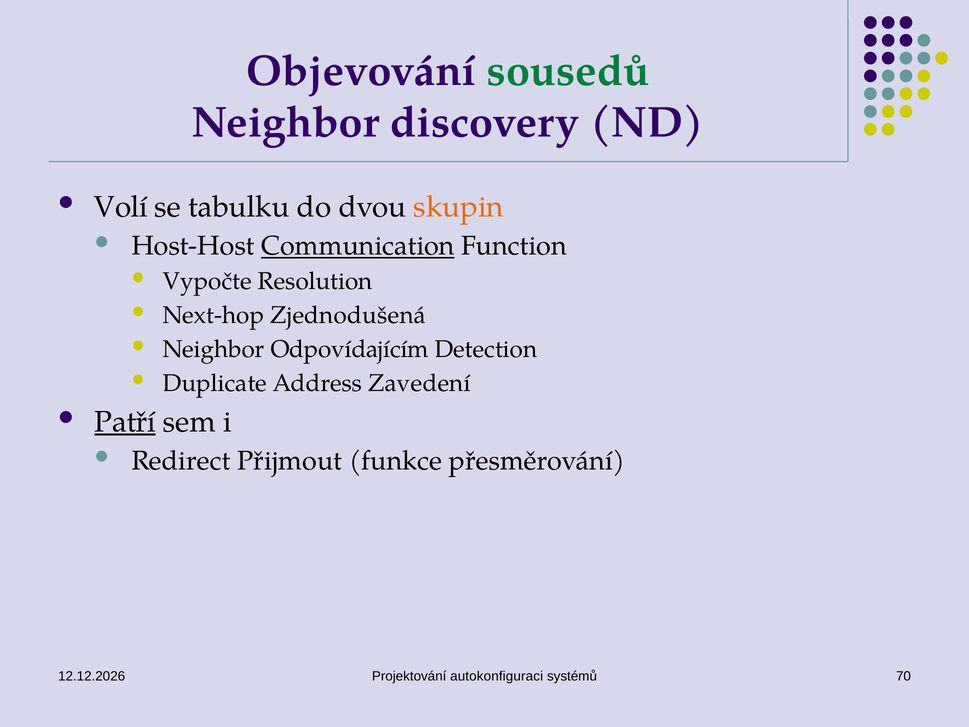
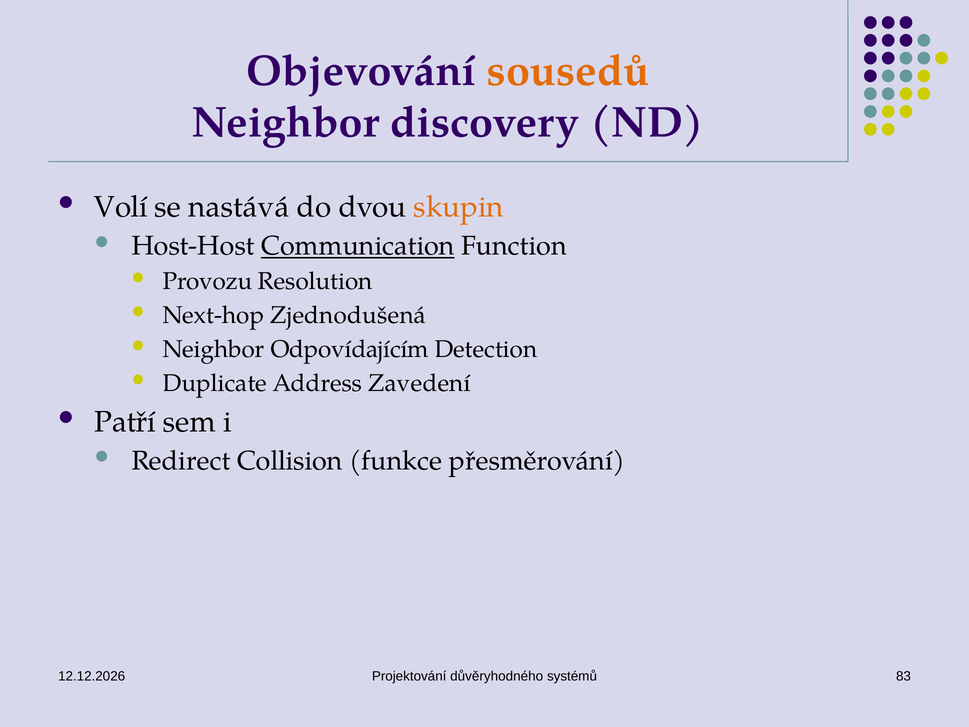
sousedů colour: green -> orange
tabulku: tabulku -> nastává
Vypočte: Vypočte -> Provozu
Patří underline: present -> none
Přijmout: Přijmout -> Collision
autokonfiguraci: autokonfiguraci -> důvěryhodného
70: 70 -> 83
